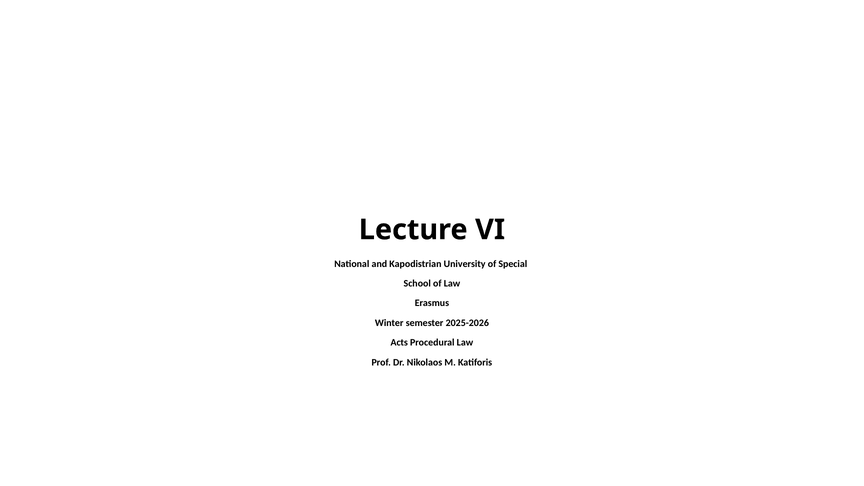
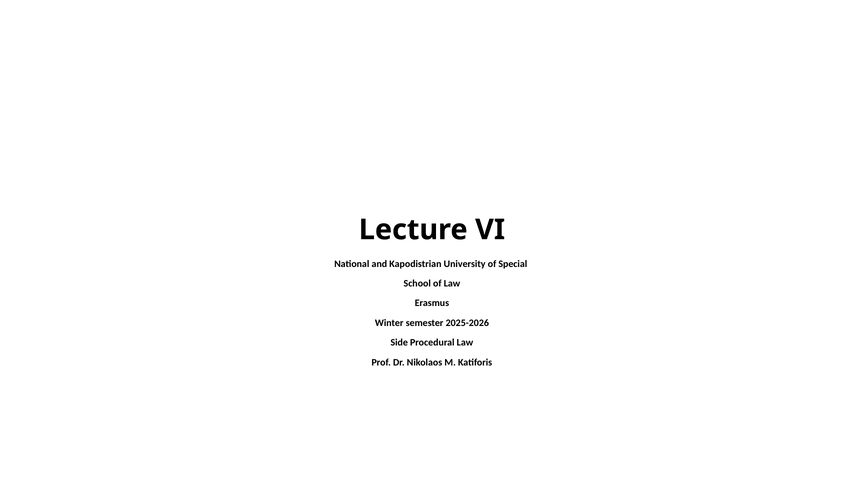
Acts: Acts -> Side
